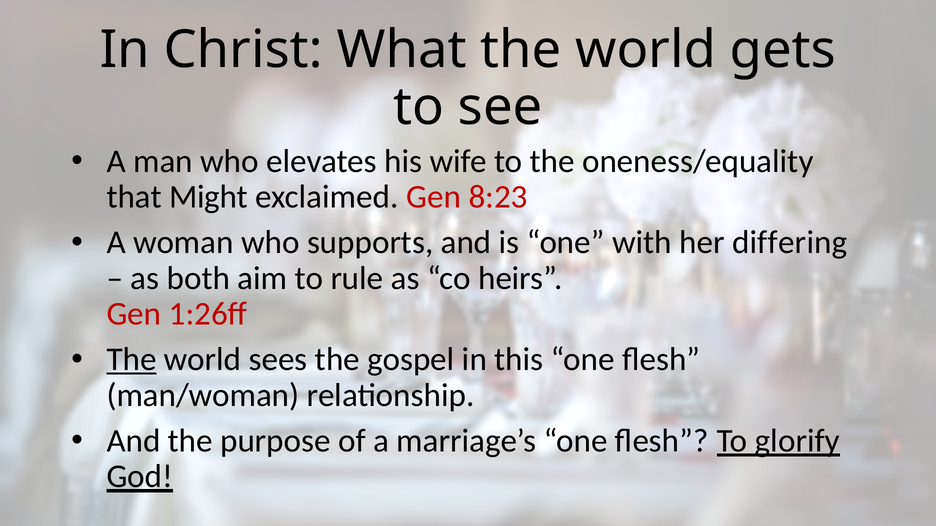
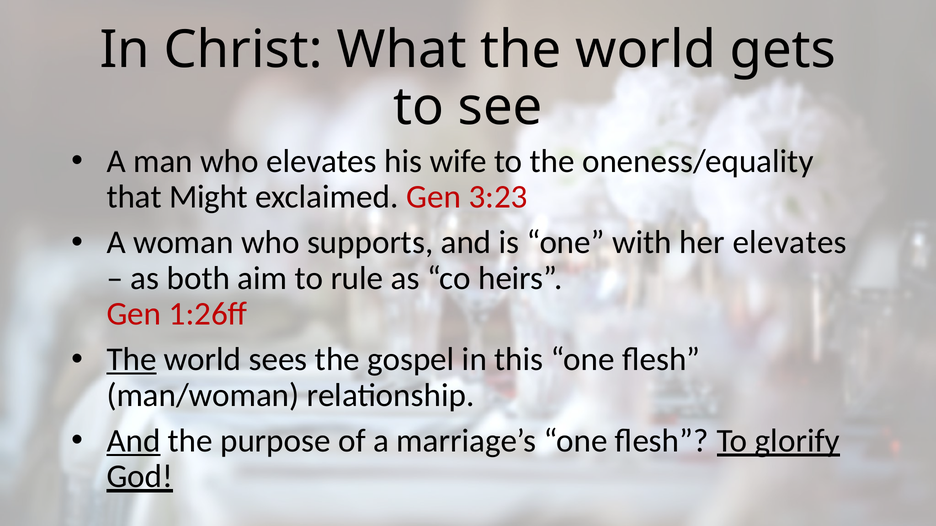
8:23: 8:23 -> 3:23
her differing: differing -> elevates
And at (134, 441) underline: none -> present
